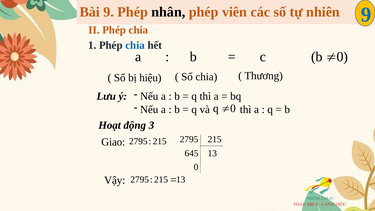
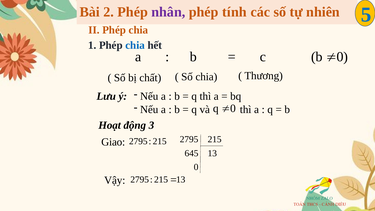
Bài 9: 9 -> 2
nhân colour: black -> purple
viên: viên -> tính
nhiên 9: 9 -> 5
hiệu: hiệu -> chất
